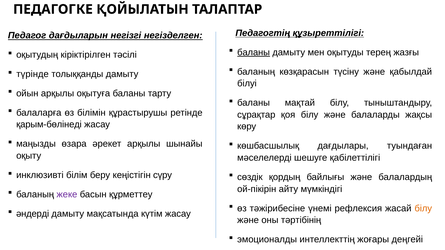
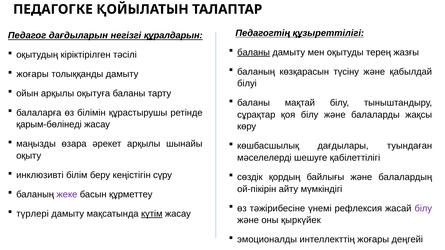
негізделген: негізделген -> құралдарын
түрінде at (33, 74): түрінде -> жоғары
білу at (423, 209) colour: orange -> purple
әндерді: әндерді -> түрлері
күтім underline: none -> present
тәртібінің: тәртібінің -> қыркүйек
